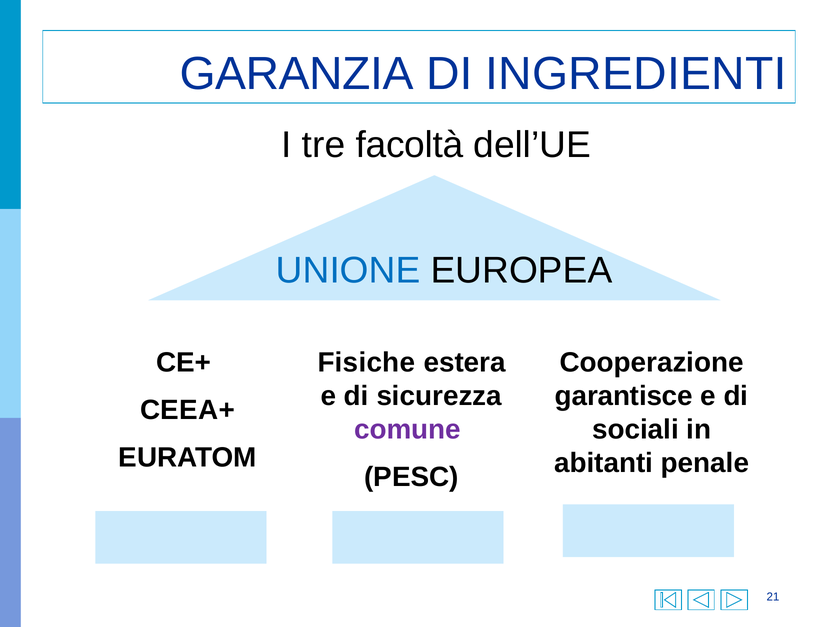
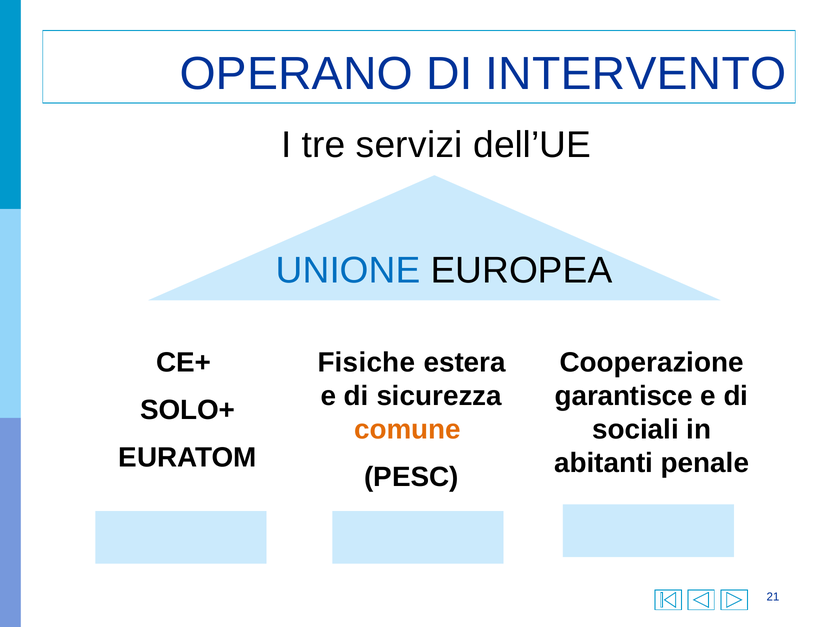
GARANZIA: GARANZIA -> OPERANO
INGREDIENTI: INGREDIENTI -> INTERVENTO
facoltà: facoltà -> servizi
CEEA+: CEEA+ -> SOLO+
comune colour: purple -> orange
